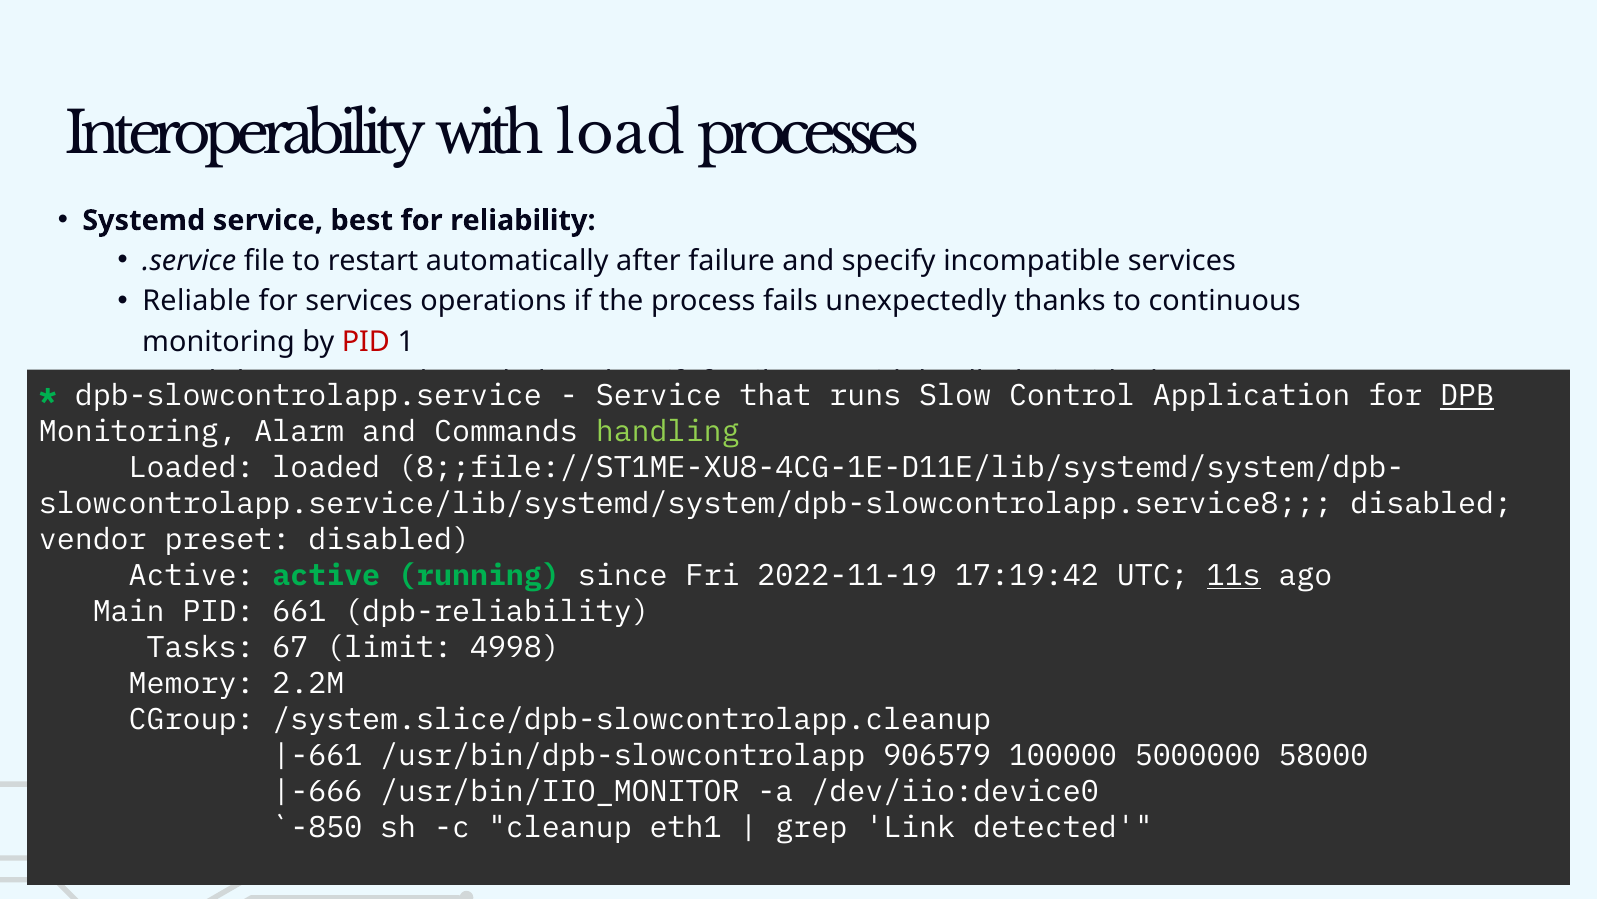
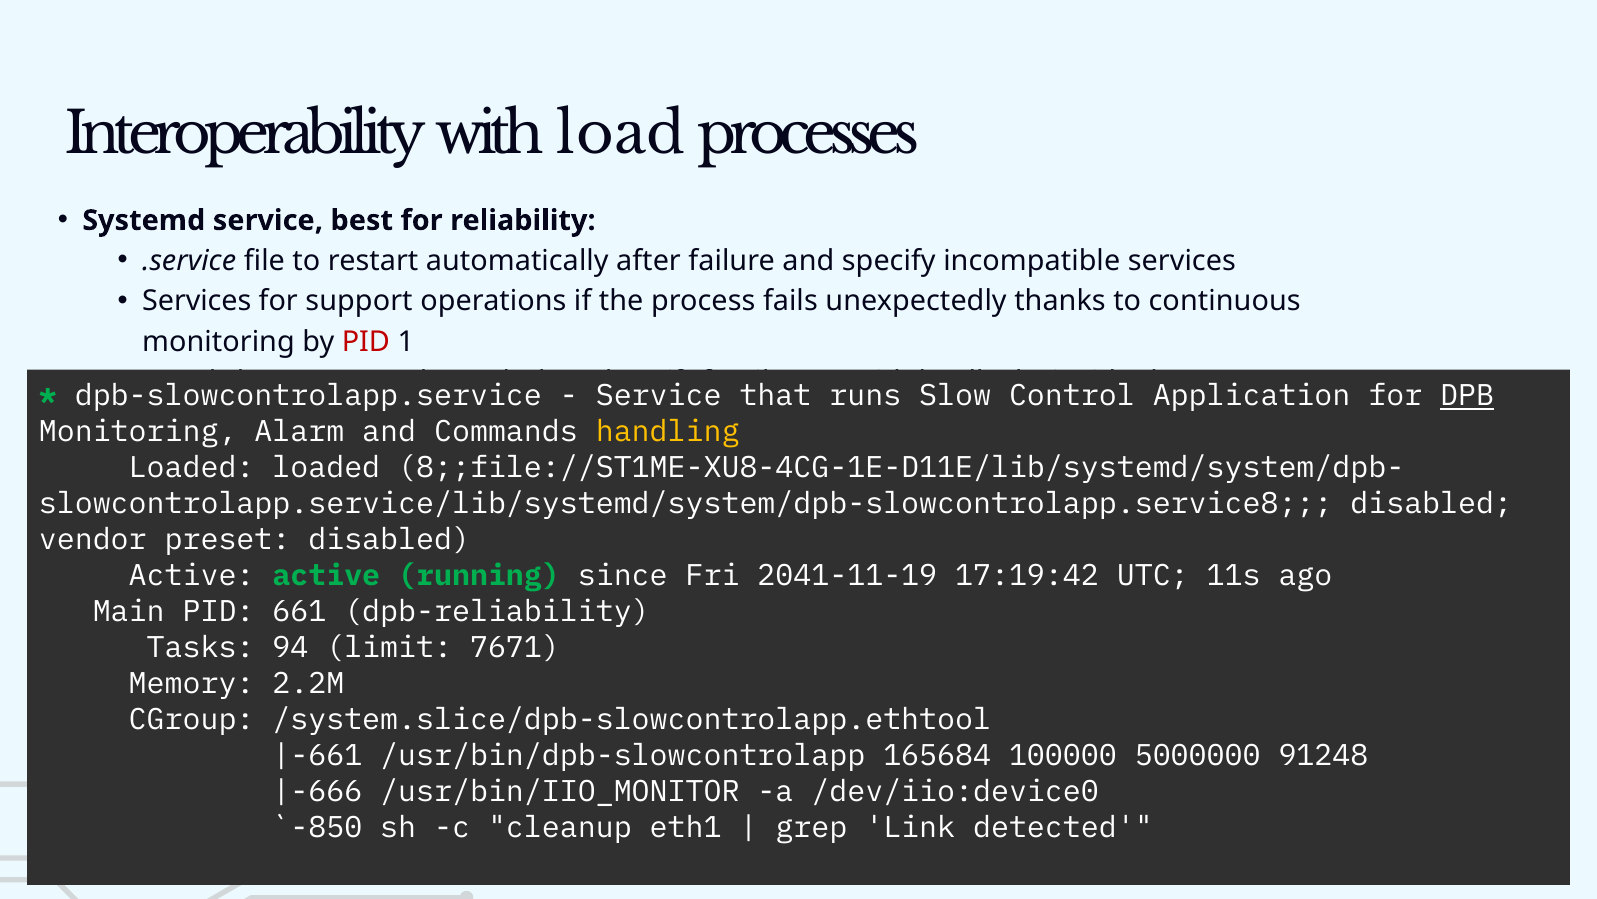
Reliable at (197, 301): Reliable -> Services
for services: services -> support
handling colour: light green -> yellow
2022-11-19: 2022-11-19 -> 2041-11-19
11s underline: present -> none
67: 67 -> 94
4998: 4998 -> 7671
/system.slice/dpb-slowcontrolapp.cleanup: /system.slice/dpb-slowcontrolapp.cleanup -> /system.slice/dpb-slowcontrolapp.ethtool
906579: 906579 -> 165684
58000: 58000 -> 91248
